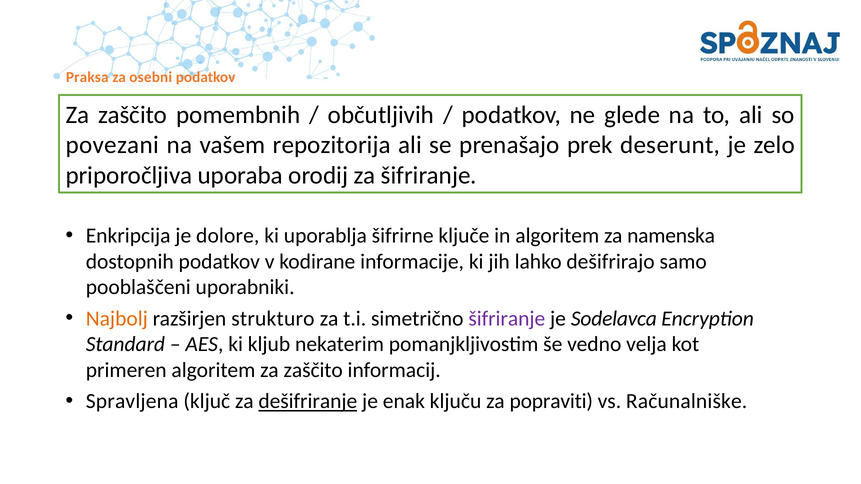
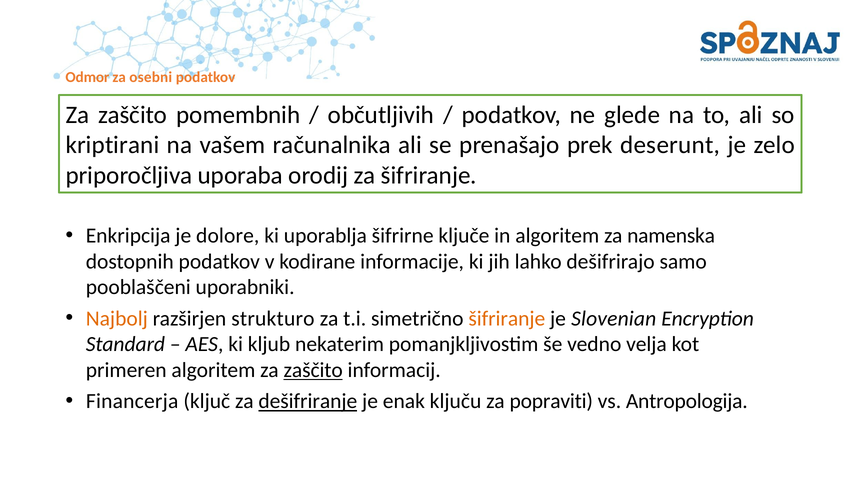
Praksa: Praksa -> Odmor
povezani: povezani -> kriptirani
repozitorija: repozitorija -> računalnika
šifriranje at (507, 319) colour: purple -> orange
Sodelavca: Sodelavca -> Slovenian
zaščito at (313, 370) underline: none -> present
Spravljena: Spravljena -> Financerja
Računalniške: Računalniške -> Antropologija
